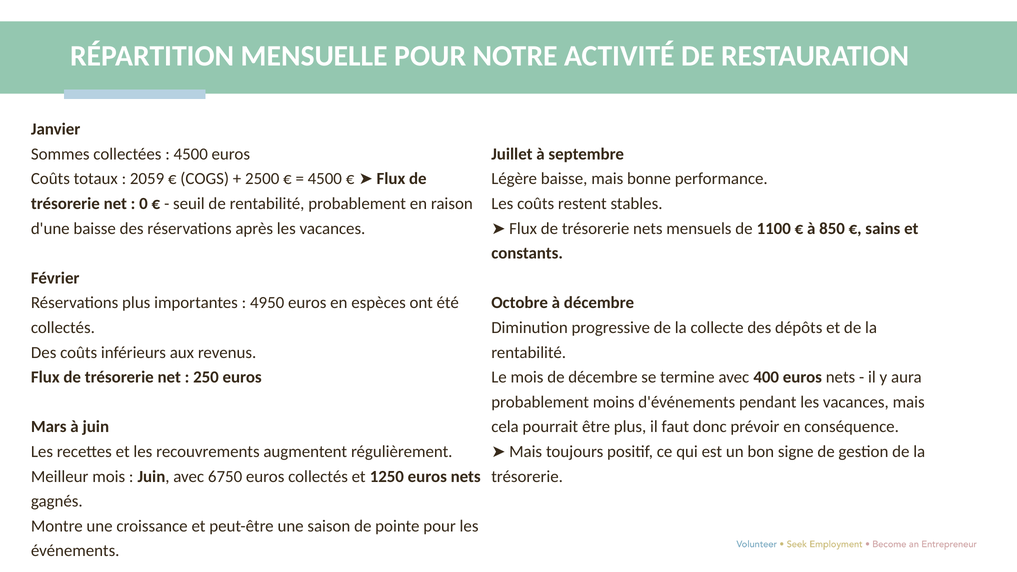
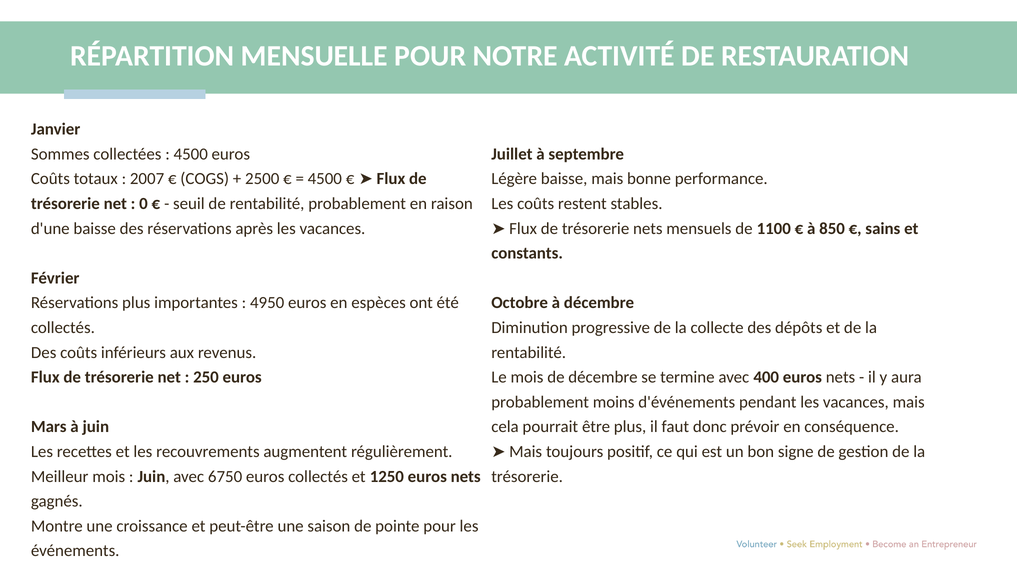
2059: 2059 -> 2007
